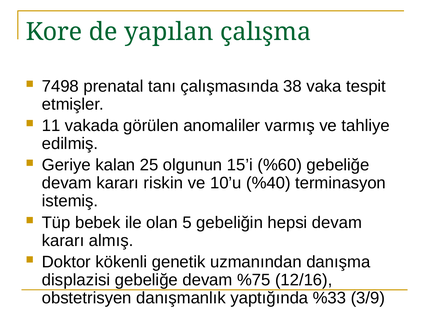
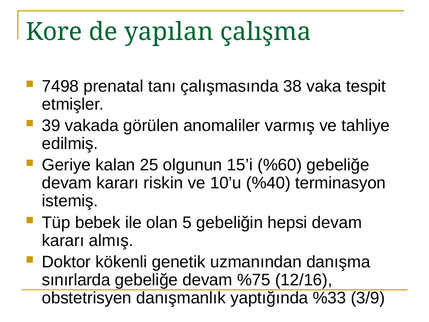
11: 11 -> 39
displazisi: displazisi -> sınırlarda
